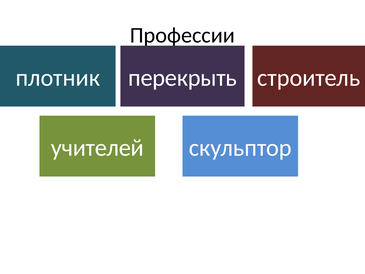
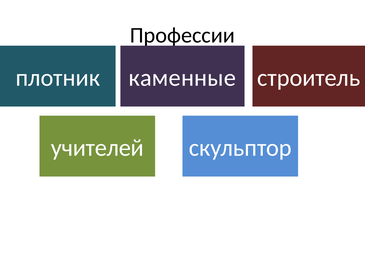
перекрыть: перекрыть -> каменные
